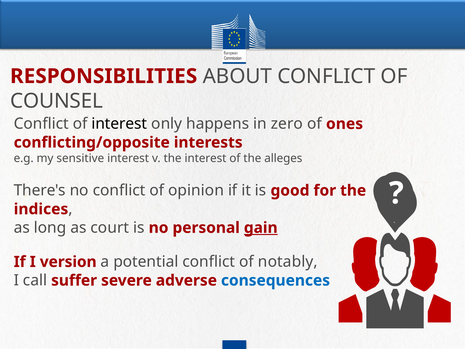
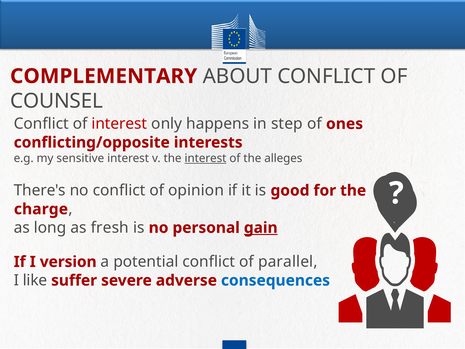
RESPONSIBILITIES: RESPONSIBILITIES -> COMPLEMENTARY
interest at (119, 124) colour: black -> red
zero: zero -> step
interest at (205, 158) underline: none -> present
indices: indices -> charge
court: court -> fresh
notably: notably -> parallel
call: call -> like
